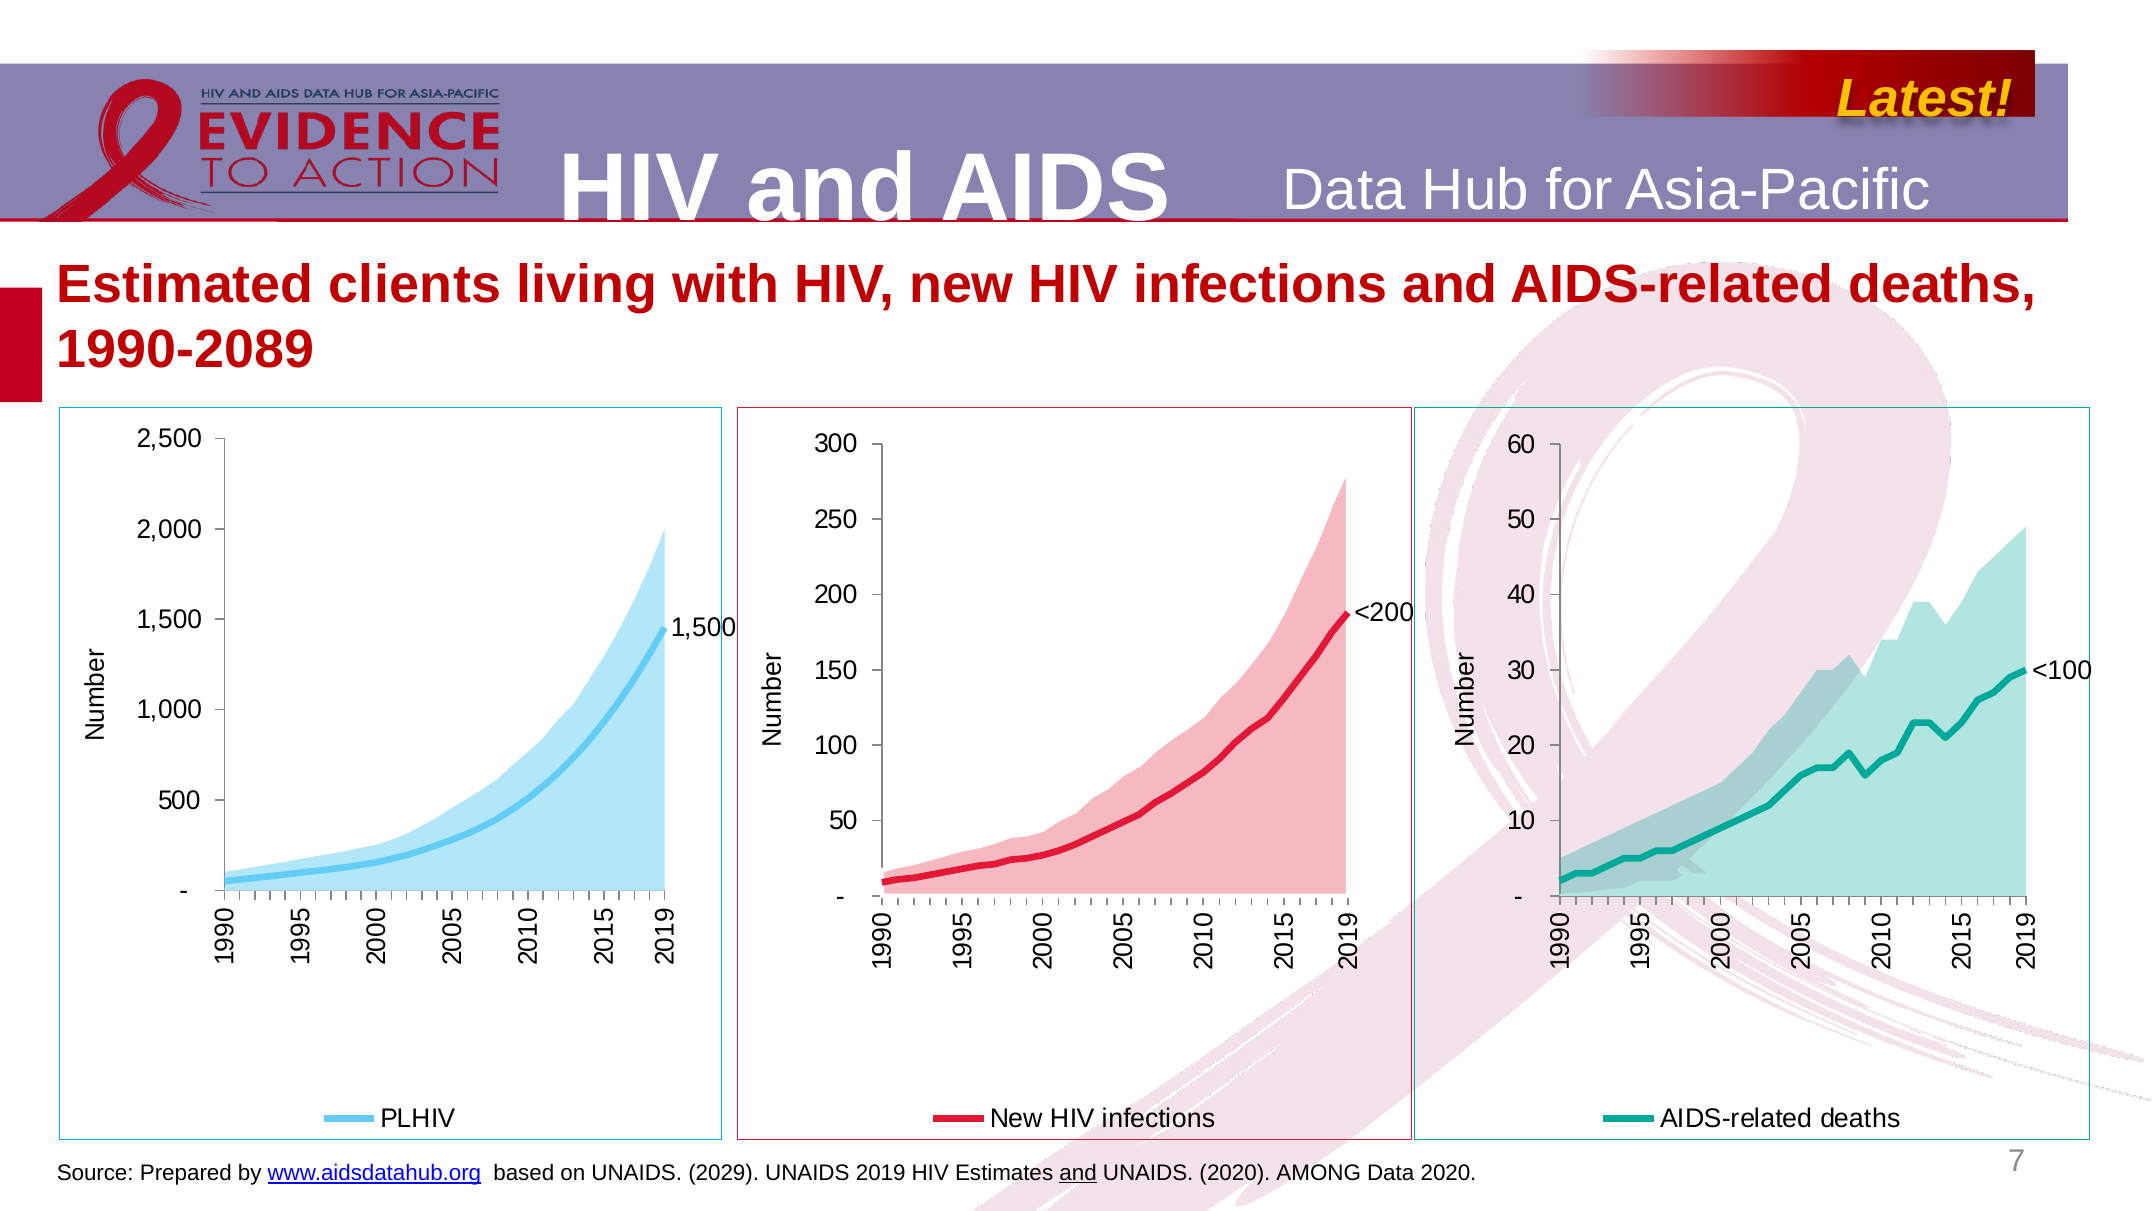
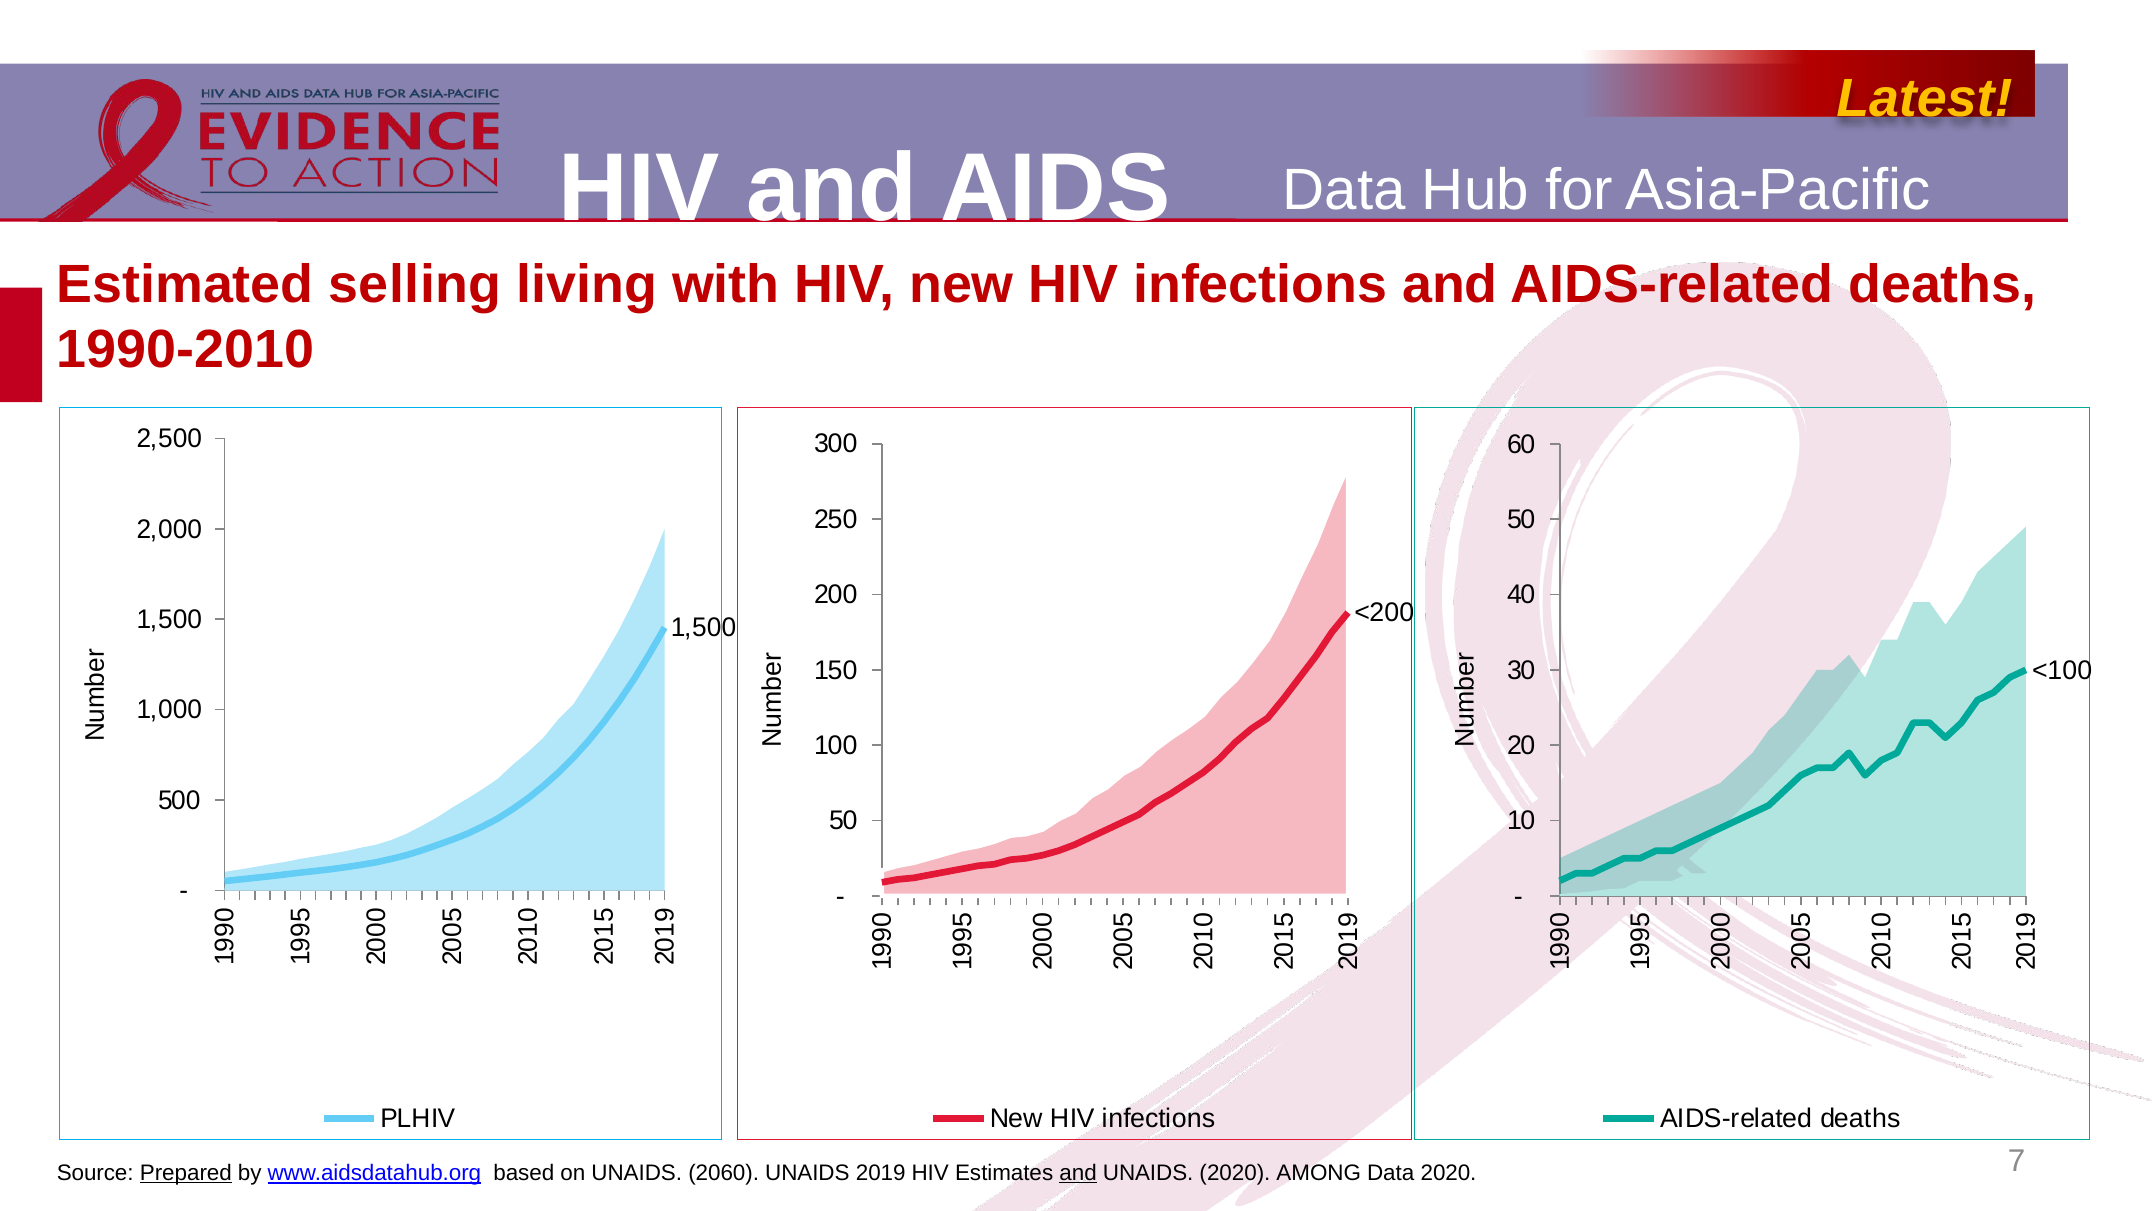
clients: clients -> selling
1990-2089: 1990-2089 -> 1990-2010
Prepared underline: none -> present
2029: 2029 -> 2060
